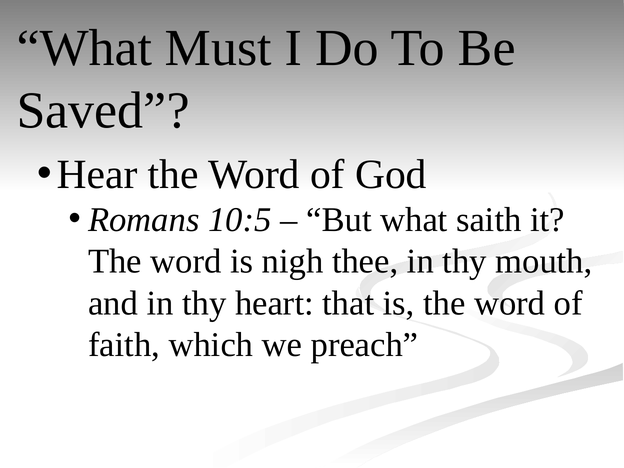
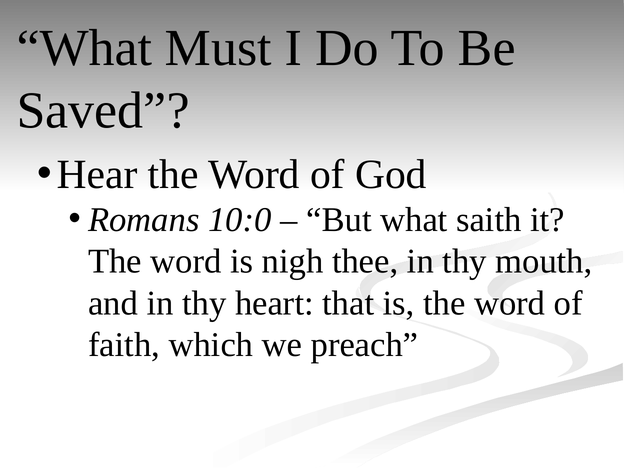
10:5: 10:5 -> 10:0
